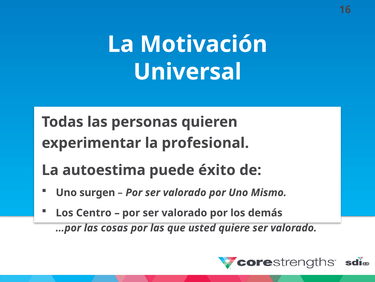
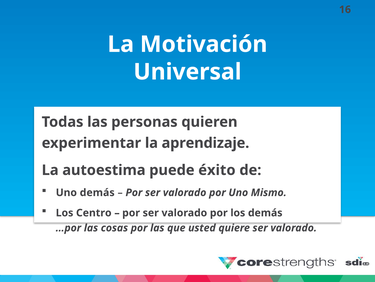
profesional: profesional -> aprendizaje
Uno surgen: surgen -> demás
